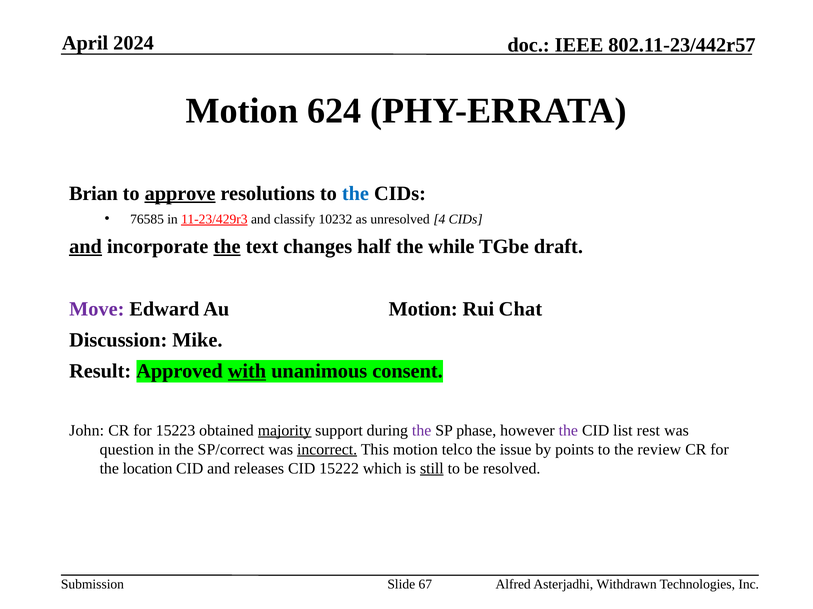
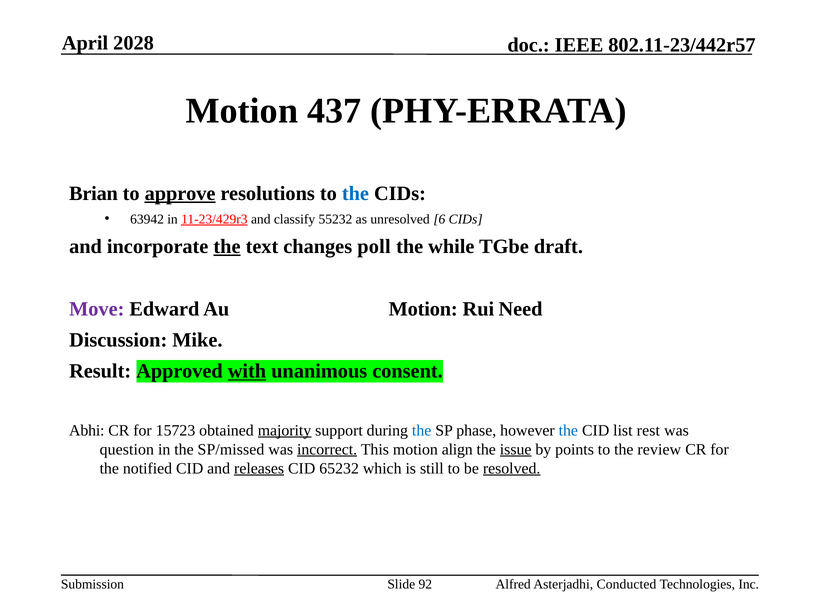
2024: 2024 -> 2028
624: 624 -> 437
76585: 76585 -> 63942
10232: 10232 -> 55232
4: 4 -> 6
and at (86, 247) underline: present -> none
half: half -> poll
Chat: Chat -> Need
John: John -> Abhi
15223: 15223 -> 15723
the at (422, 431) colour: purple -> blue
the at (568, 431) colour: purple -> blue
SP/correct: SP/correct -> SP/missed
telco: telco -> align
issue underline: none -> present
location: location -> notified
releases underline: none -> present
15222: 15222 -> 65232
still underline: present -> none
resolved underline: none -> present
67: 67 -> 92
Withdrawn: Withdrawn -> Conducted
